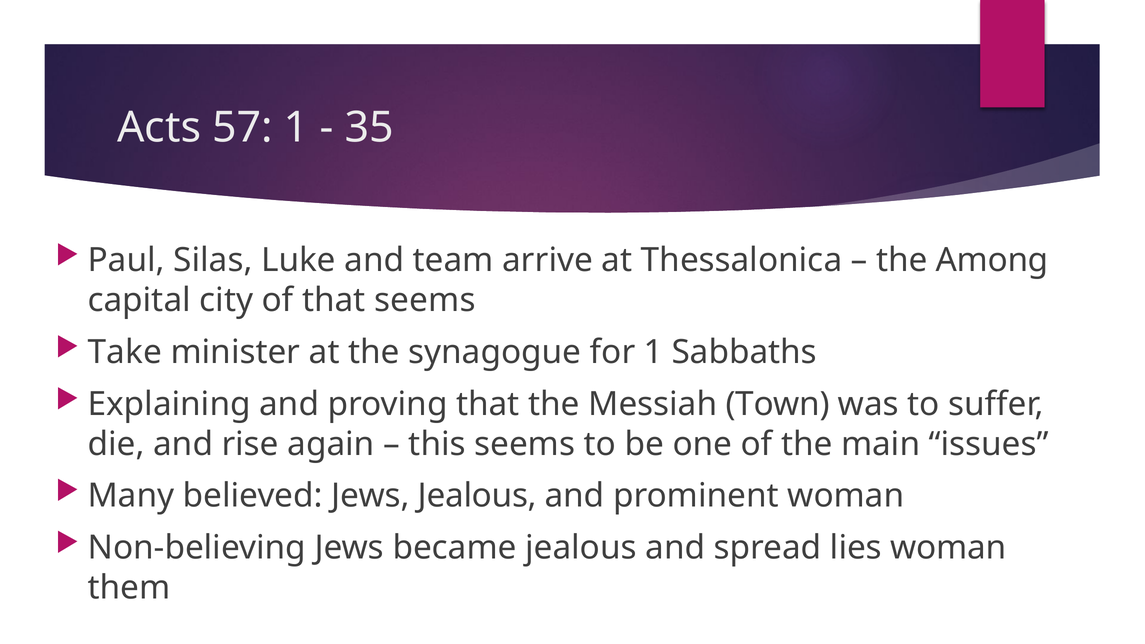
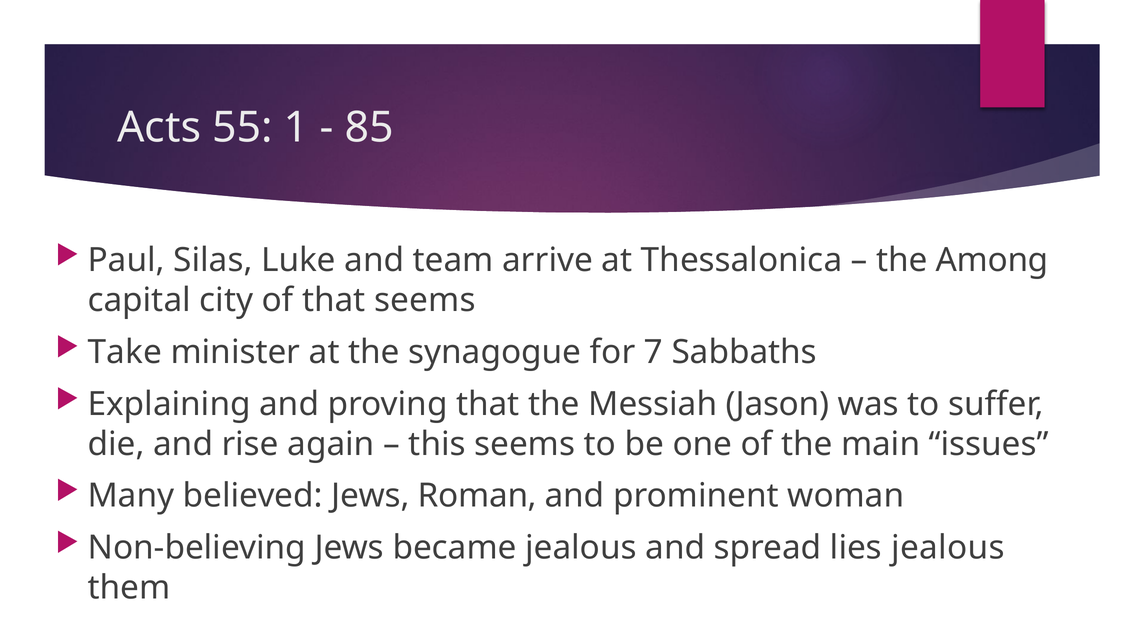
57: 57 -> 55
35: 35 -> 85
for 1: 1 -> 7
Town: Town -> Jason
Jews Jealous: Jealous -> Roman
lies woman: woman -> jealous
